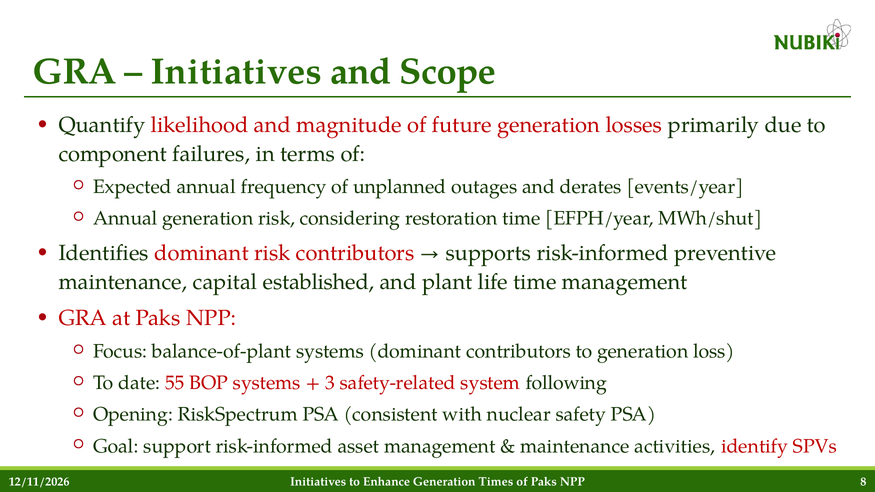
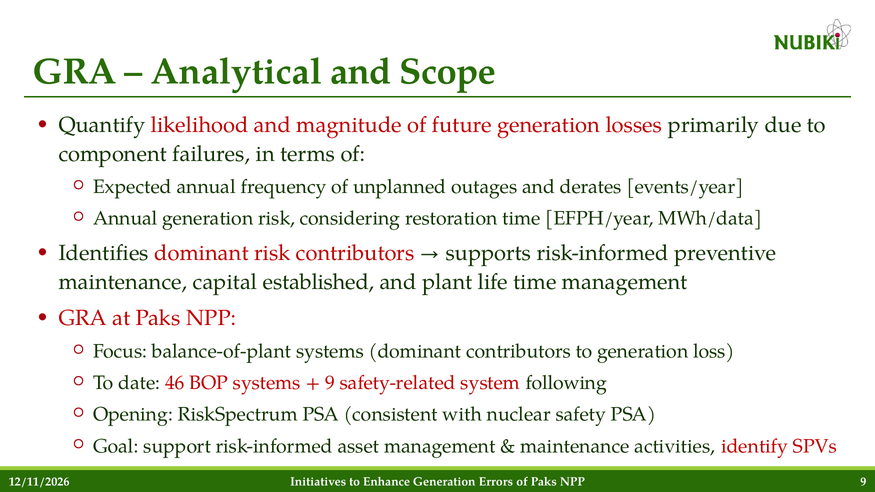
Initiatives at (236, 72): Initiatives -> Analytical
MWh/shut: MWh/shut -> MWh/data
55: 55 -> 46
3 at (330, 383): 3 -> 9
Times: Times -> Errors
NPP 8: 8 -> 9
